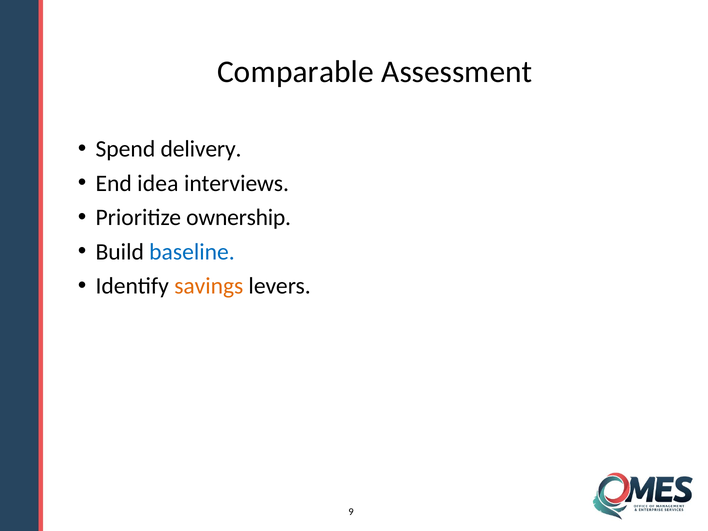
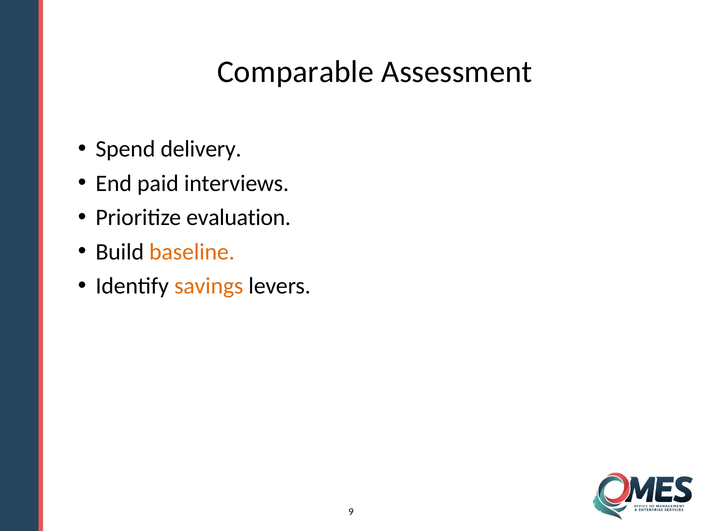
idea: idea -> paid
ownership: ownership -> evaluation
baseline colour: blue -> orange
